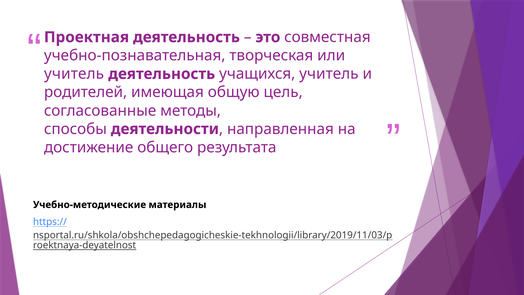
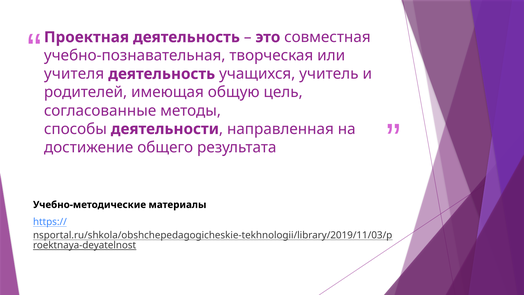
учитель at (74, 74): учитель -> учителя
